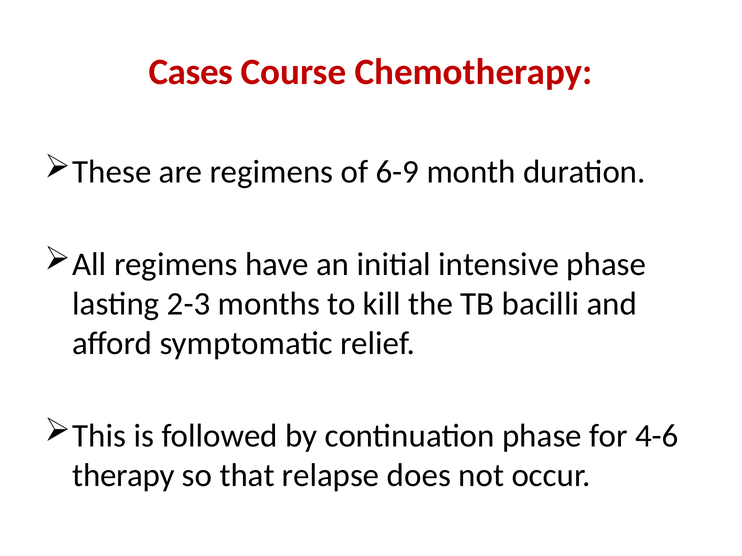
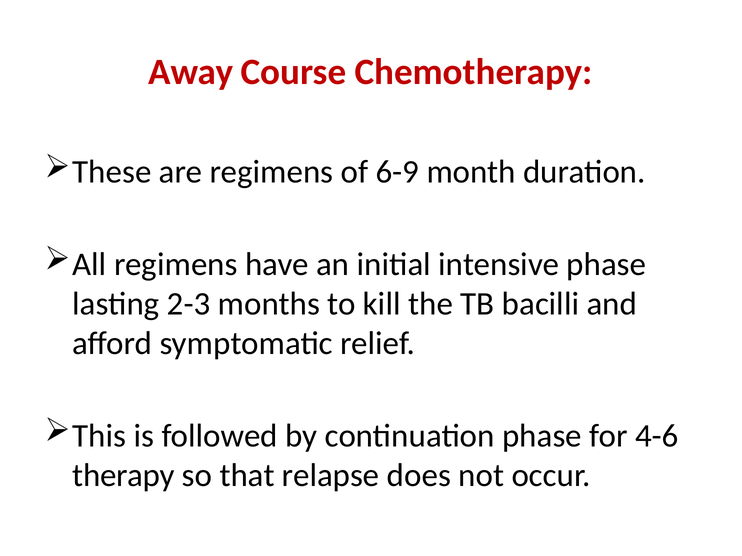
Cases: Cases -> Away
